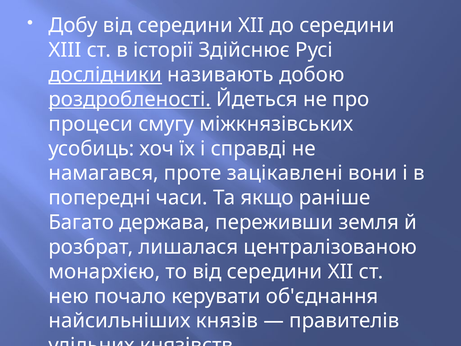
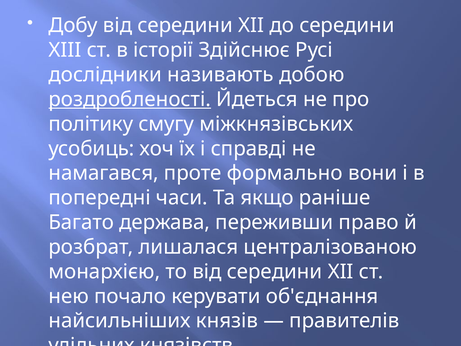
дослідники underline: present -> none
процеси: процеси -> політику
зацікавлені: зацікавлені -> формально
земля: земля -> право
